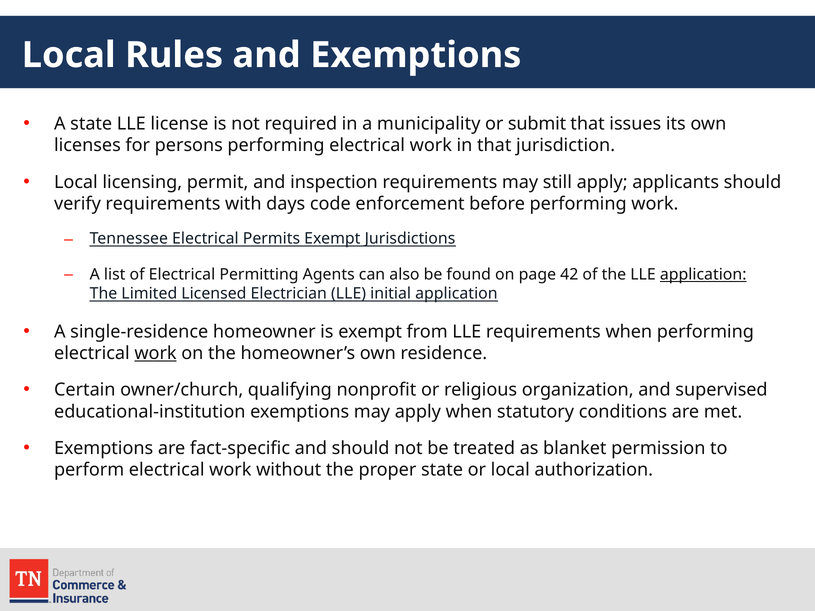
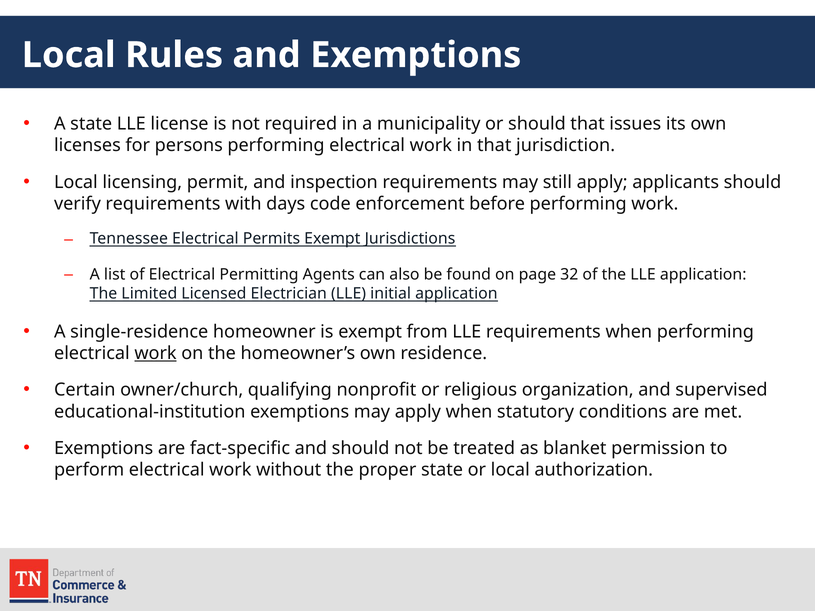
or submit: submit -> should
42: 42 -> 32
application at (703, 275) underline: present -> none
